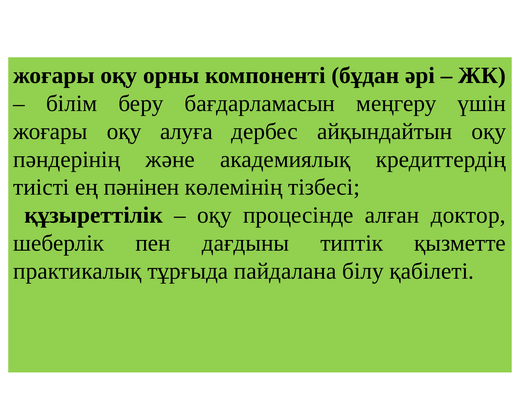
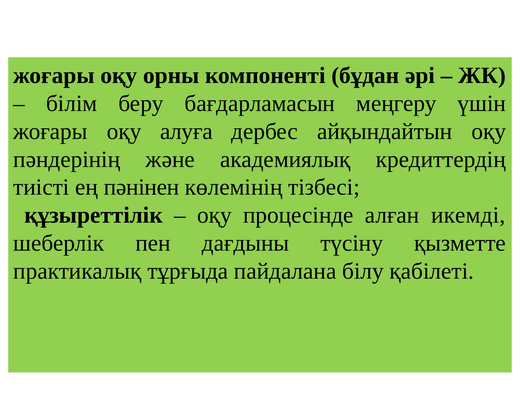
доктор: доктор -> икемді
типтік: типтік -> түсіну
